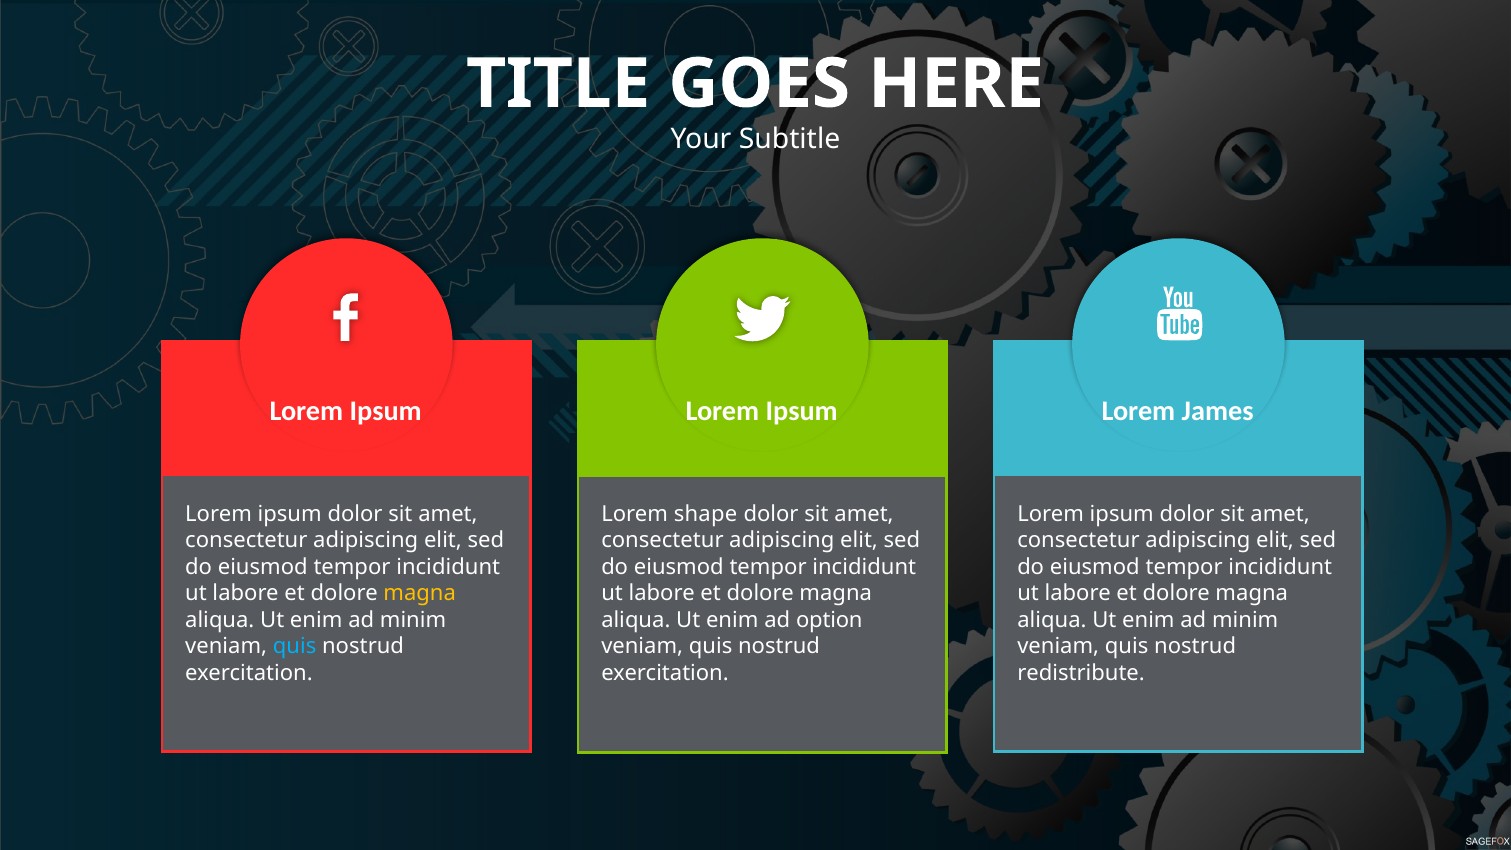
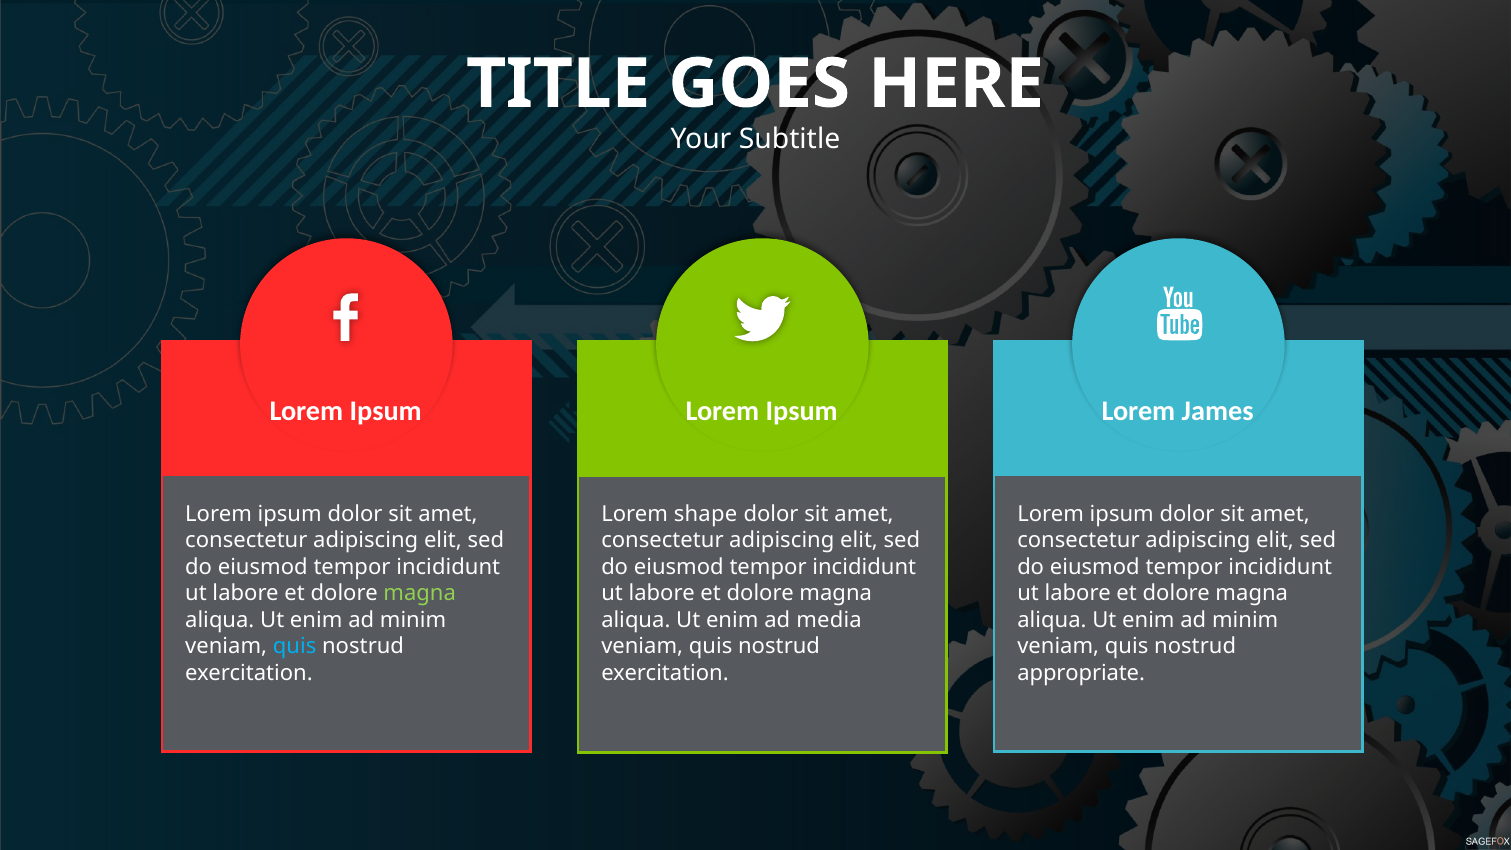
magna at (420, 594) colour: yellow -> light green
option: option -> media
redistribute: redistribute -> appropriate
